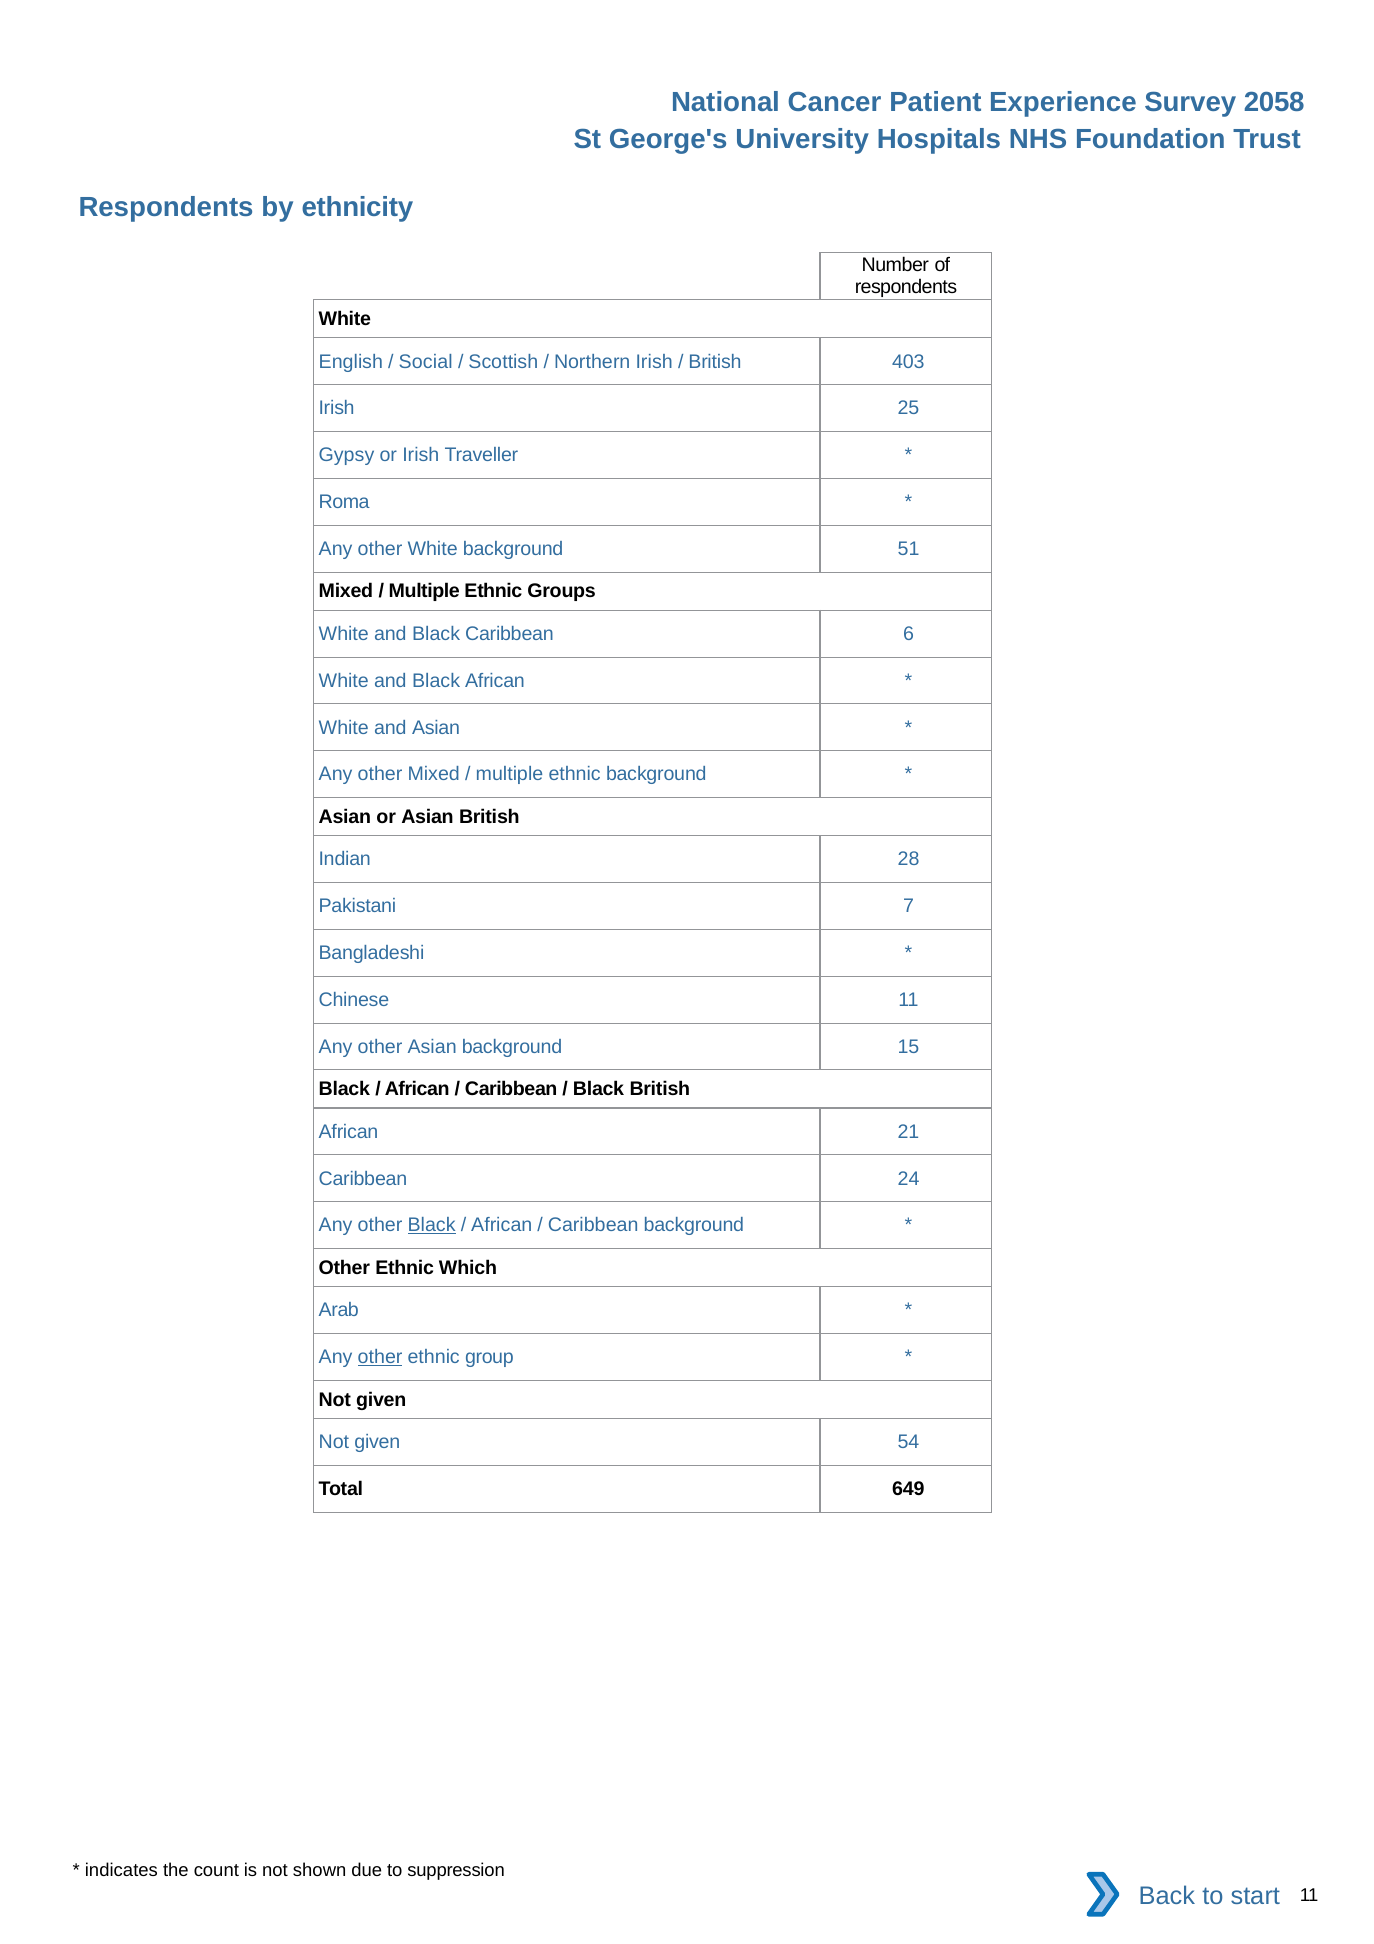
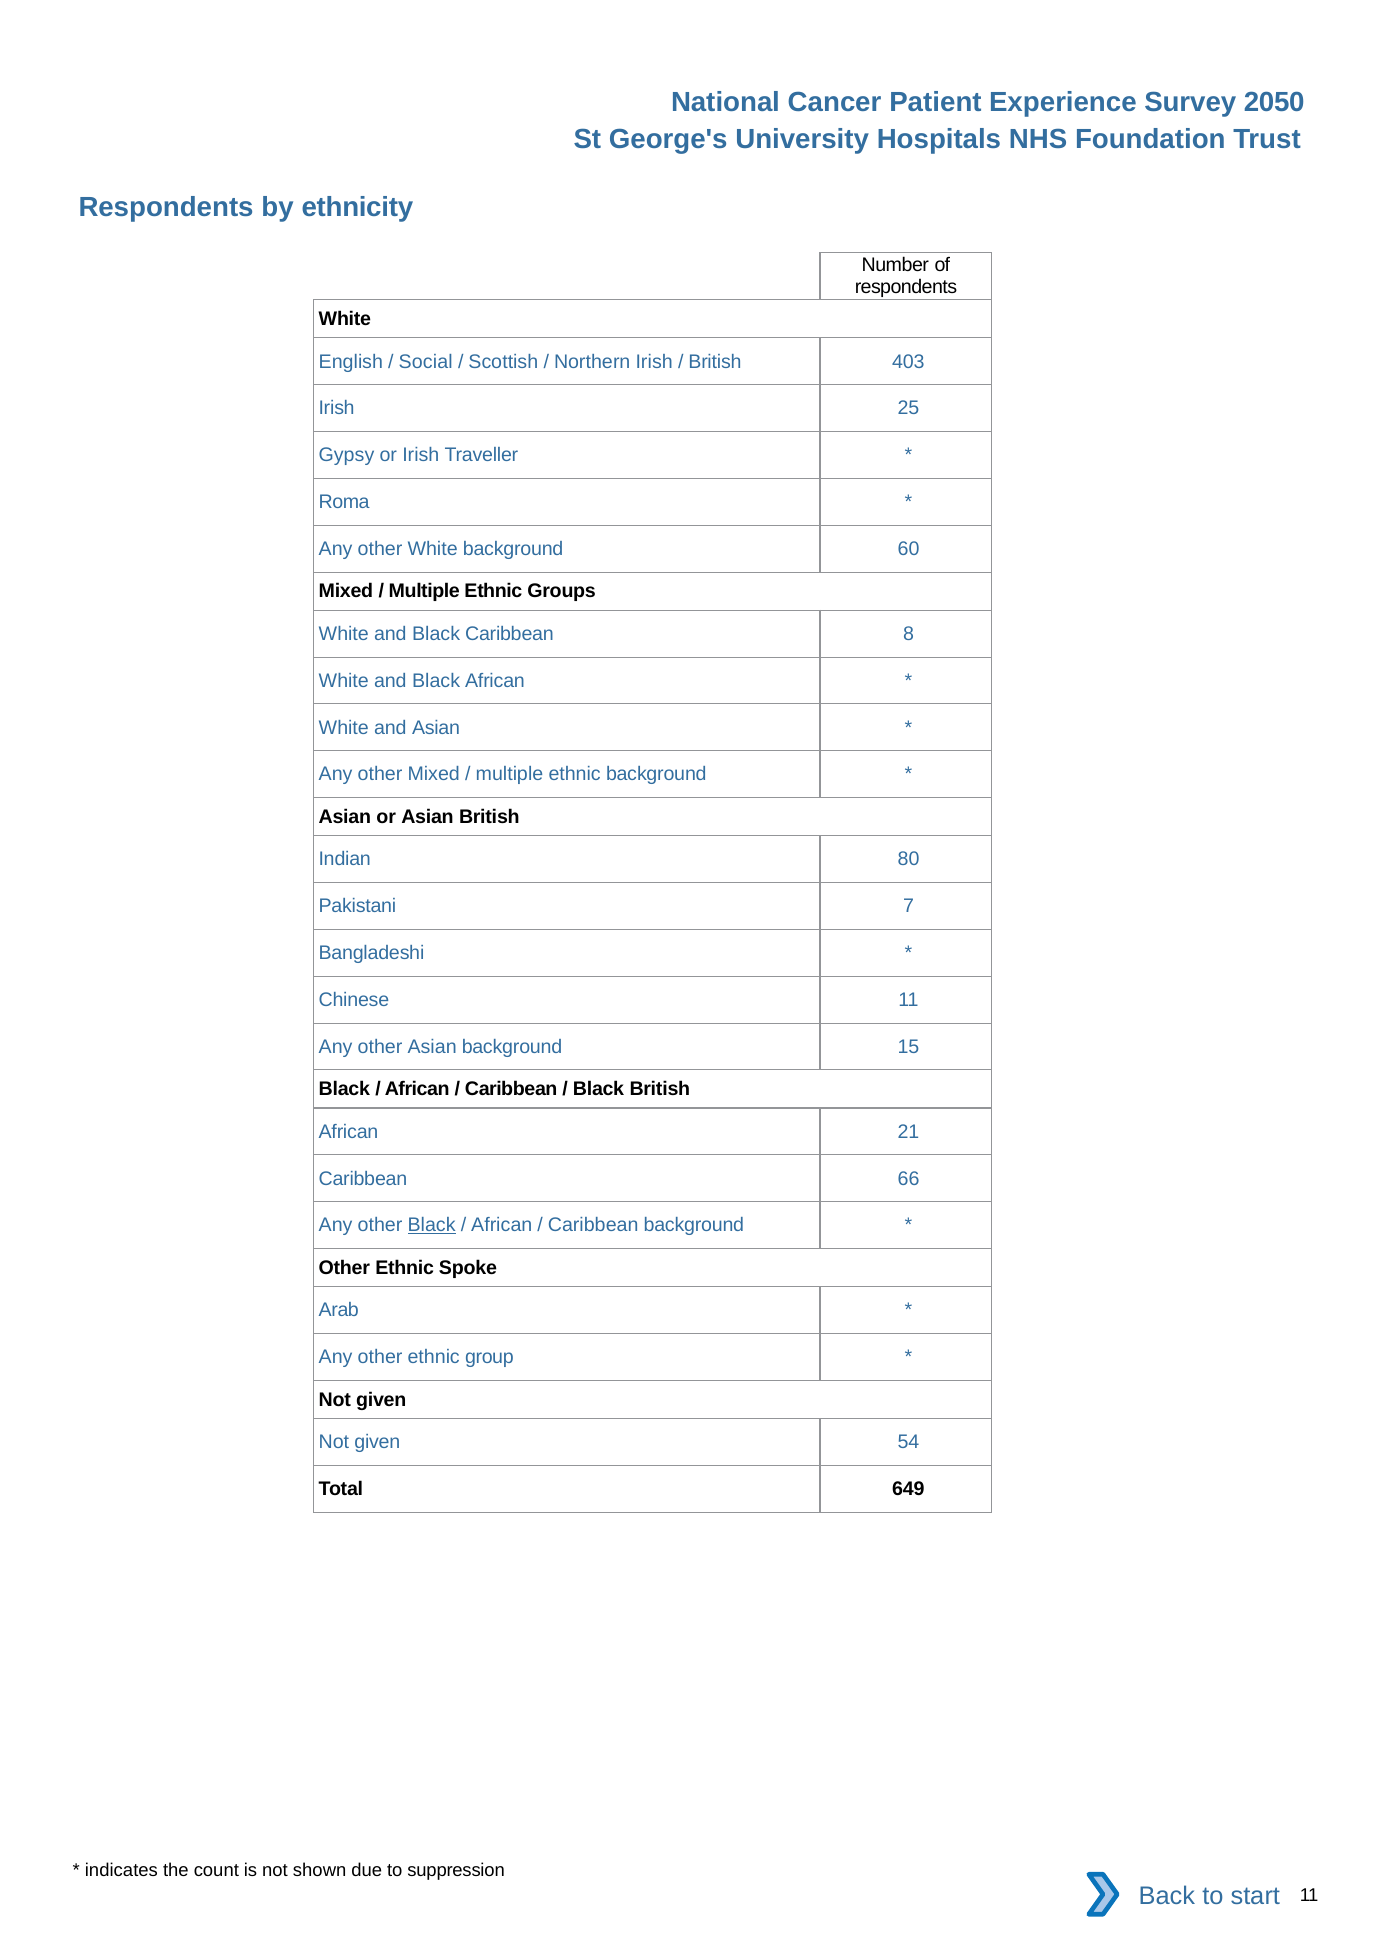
2058: 2058 -> 2050
51: 51 -> 60
6: 6 -> 8
28: 28 -> 80
24: 24 -> 66
Which: Which -> Spoke
other at (380, 1358) underline: present -> none
